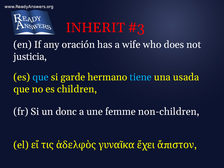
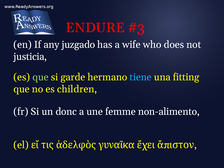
INHERIT: INHERIT -> ENDURE
oración: oración -> juzgado
que at (41, 77) colour: light blue -> light green
usada: usada -> fitting
non-children: non-children -> non-alimento
